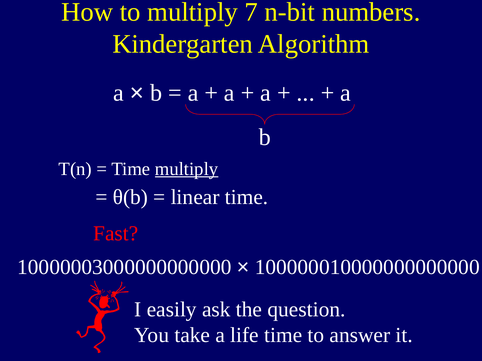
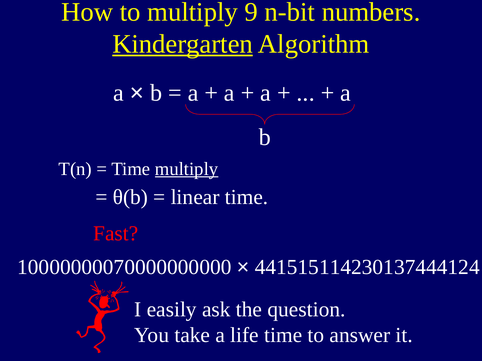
7: 7 -> 9
Kindergarten underline: none -> present
10000003000000000000: 10000003000000000000 -> 10000000070000000000
100000010000000000000: 100000010000000000000 -> 441515114230137444124
